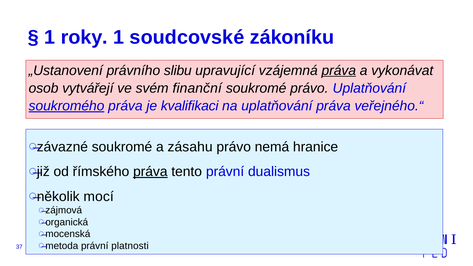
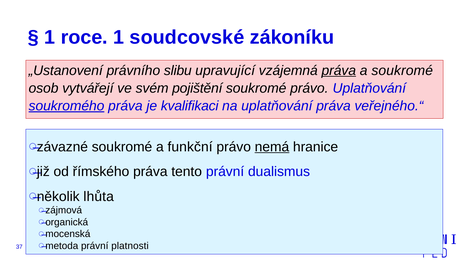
roky: roky -> roce
a vykonávat: vykonávat -> soukromé
finanční: finanční -> pojištění
zásahu: zásahu -> funkční
nemá underline: none -> present
práva at (150, 172) underline: present -> none
mocí: mocí -> lhůta
